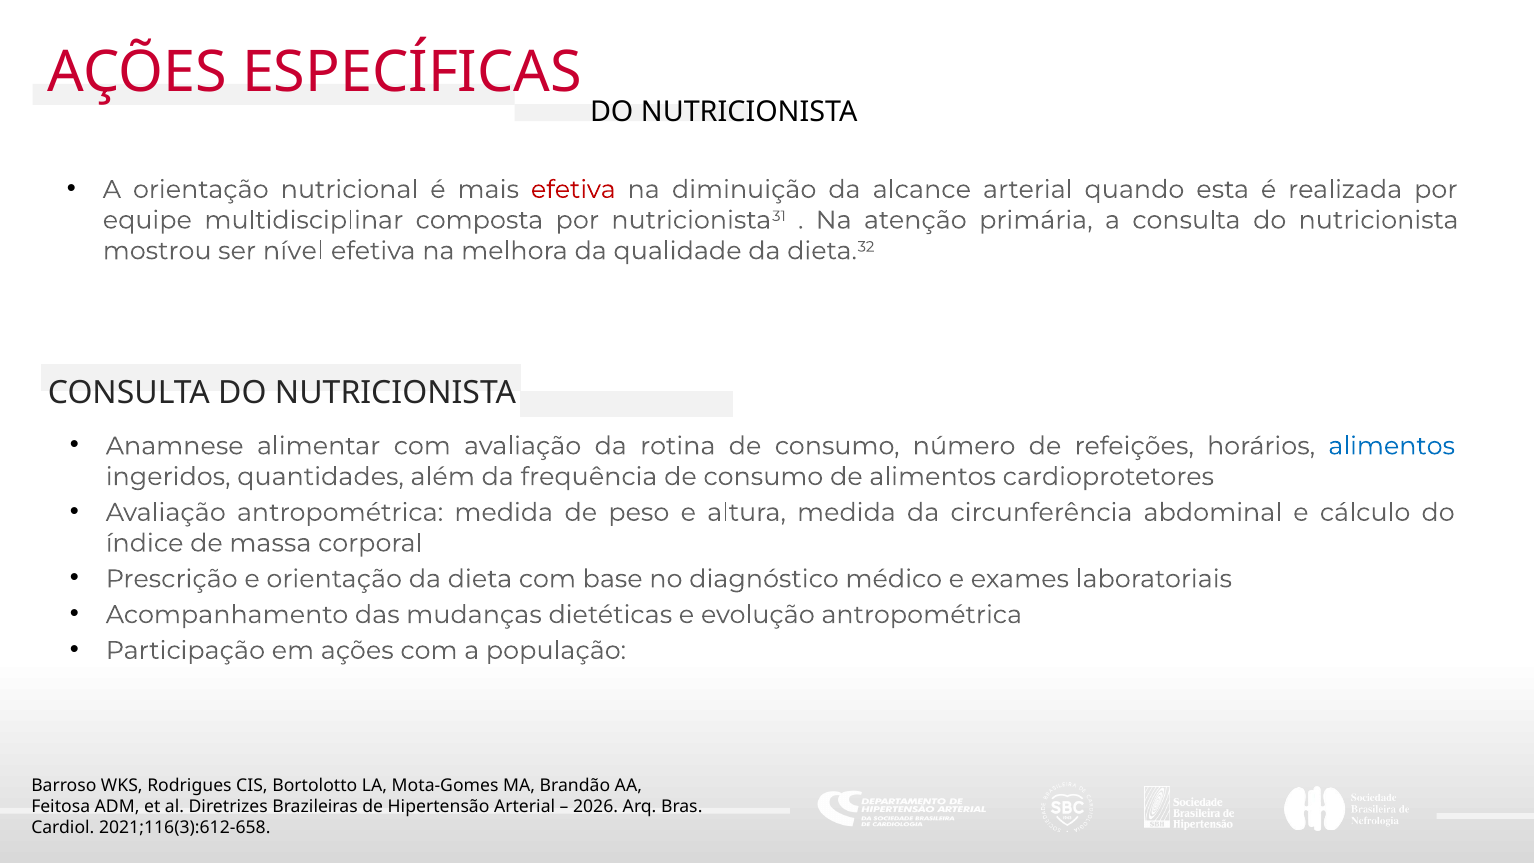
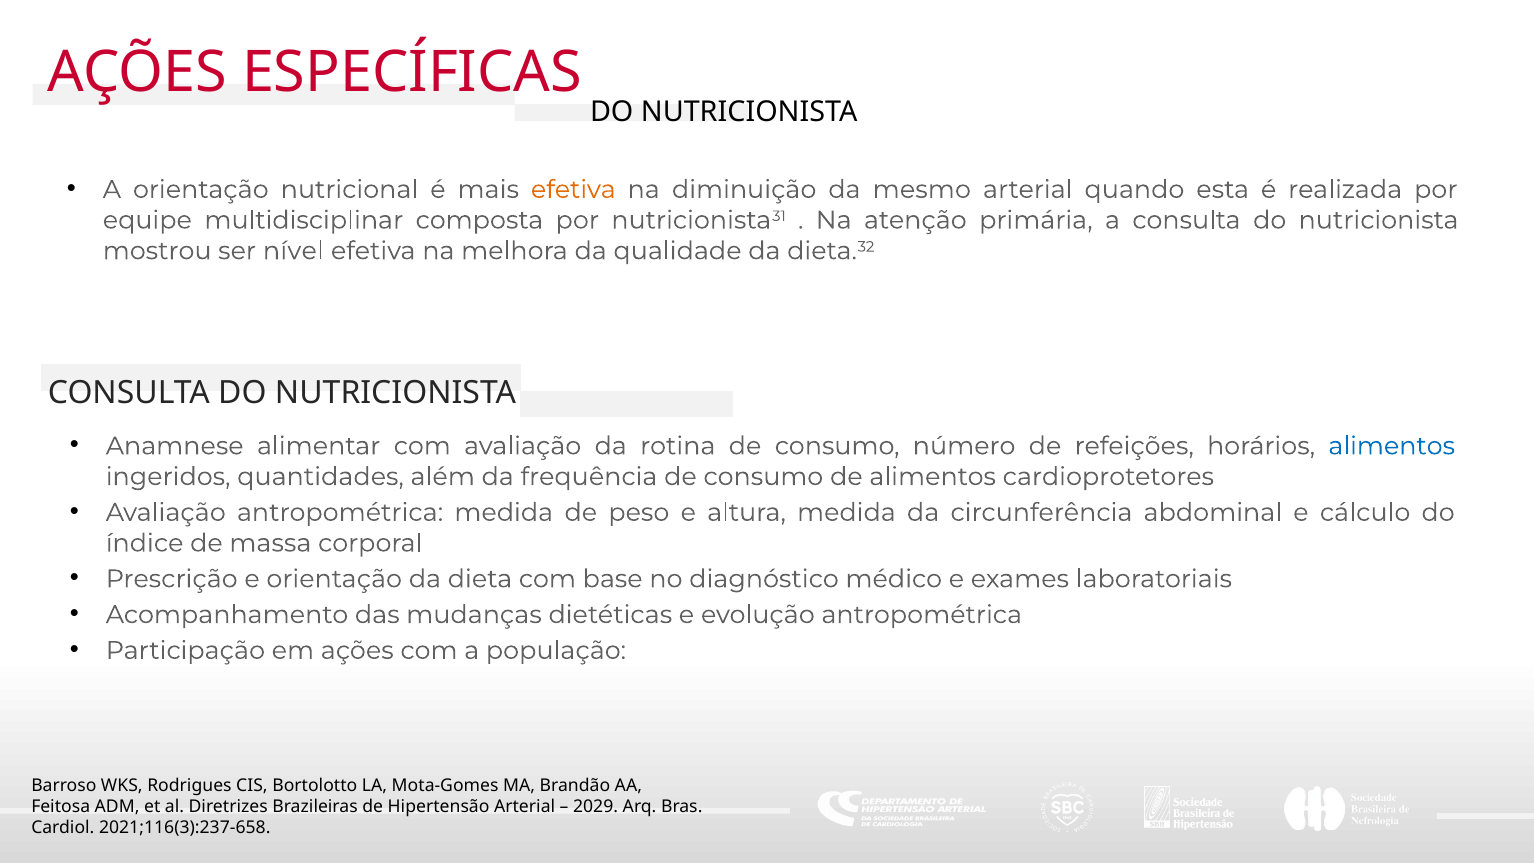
efetiva at (573, 189) colour: red -> orange
alcance: alcance -> mesmo
2026: 2026 -> 2029
2021;116(3):612-658: 2021;116(3):612-658 -> 2021;116(3):237-658
